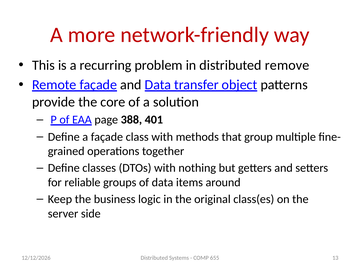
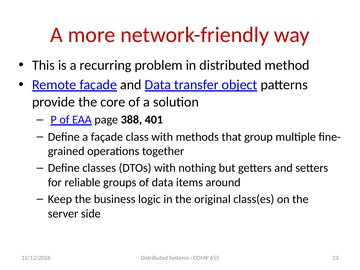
remove: remove -> method
